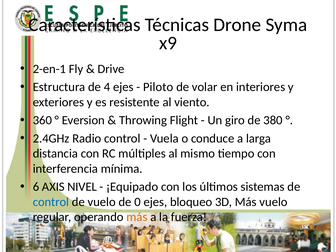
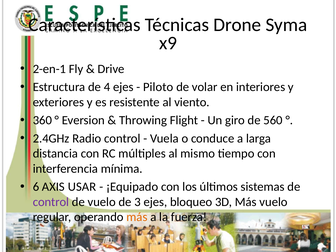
380: 380 -> 560
NIVEL: NIVEL -> USAR
control at (51, 202) colour: blue -> purple
0: 0 -> 3
